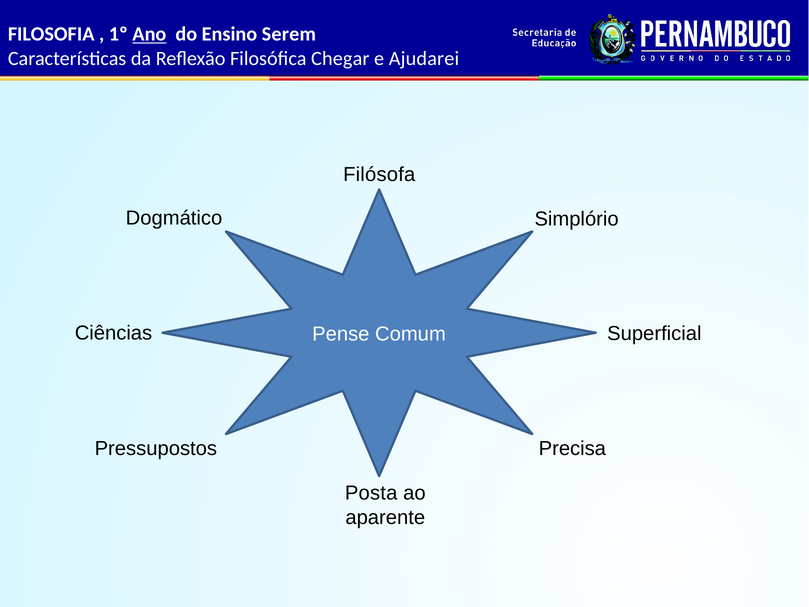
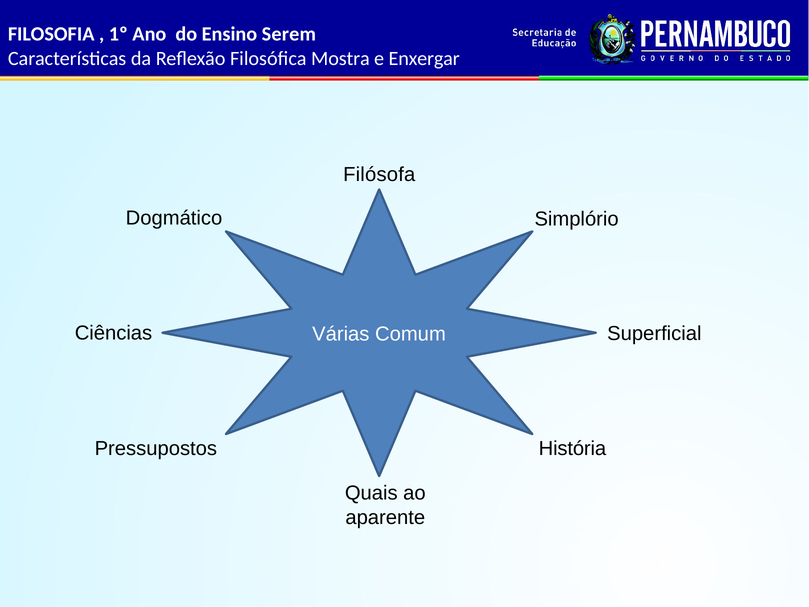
Ano underline: present -> none
Chegar: Chegar -> Mostra
Ajudarei: Ajudarei -> Enxergar
Pense: Pense -> Várias
Precisa: Precisa -> História
Posta: Posta -> Quais
